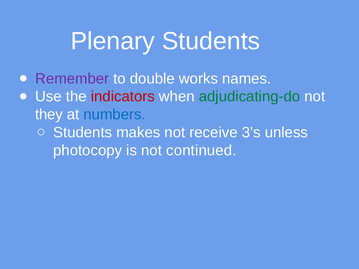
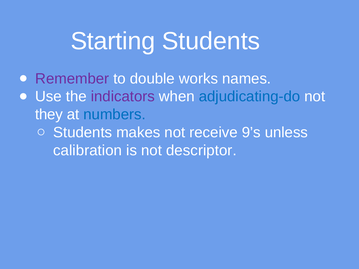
Plenary: Plenary -> Starting
indicators colour: red -> purple
adjudicating-do colour: green -> blue
3’s: 3’s -> 9’s
photocopy: photocopy -> calibration
continued: continued -> descriptor
